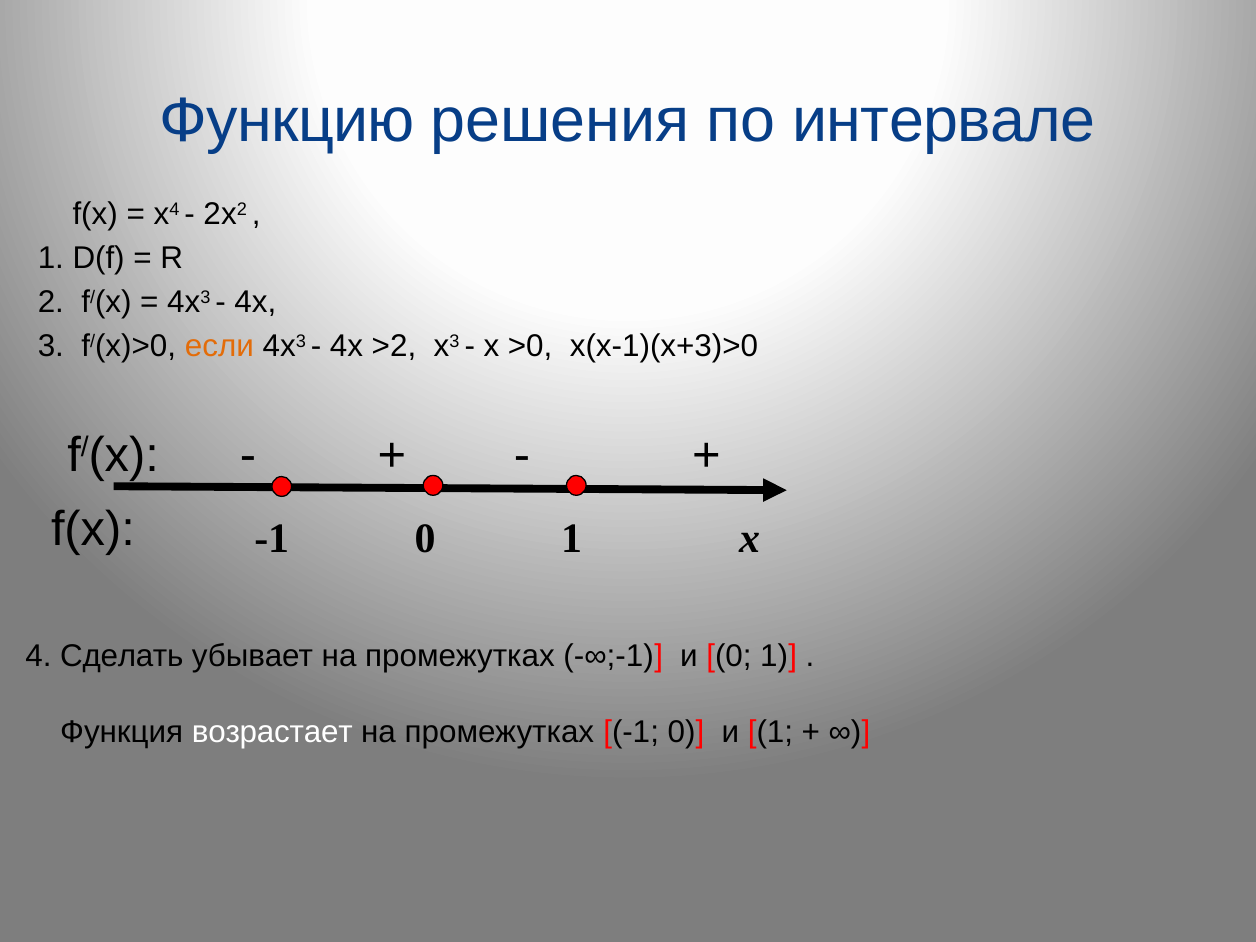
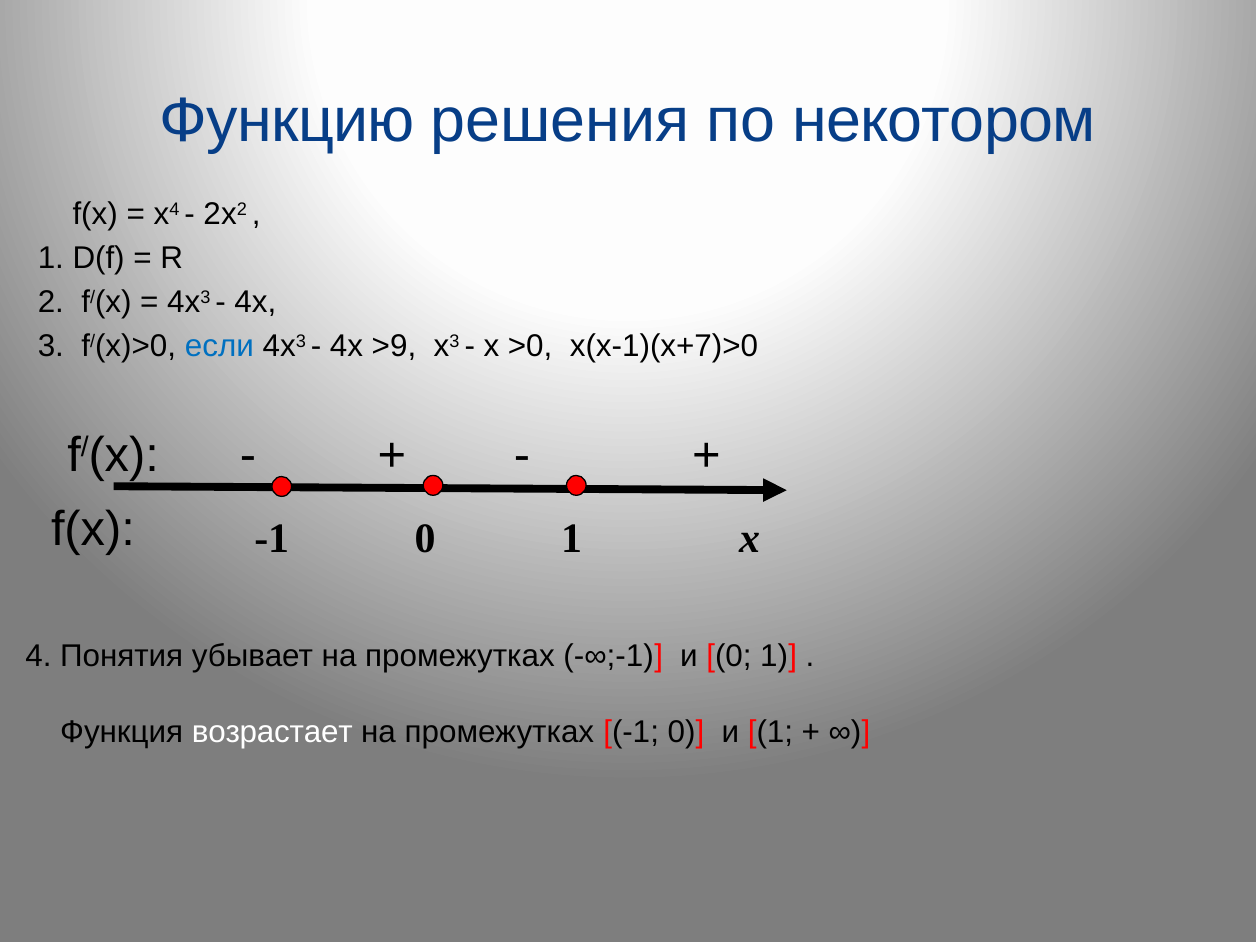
интервале: интервале -> некотором
если colour: orange -> blue
>2: >2 -> >9
х(х-1)(х+3)>0: х(х-1)(х+3)>0 -> х(х-1)(х+7)>0
Сделать: Сделать -> Понятия
